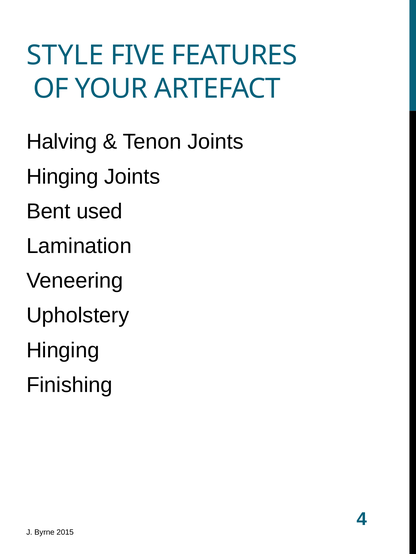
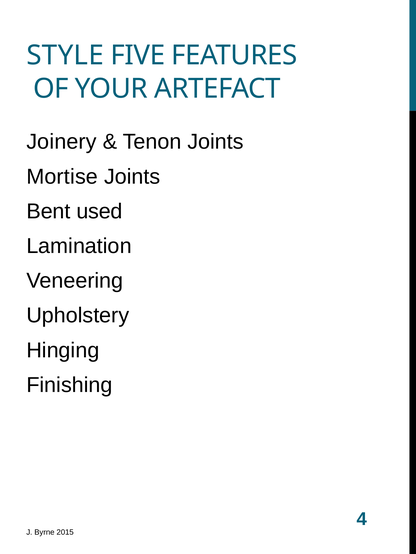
Halving: Halving -> Joinery
Hinging at (62, 177): Hinging -> Mortise
